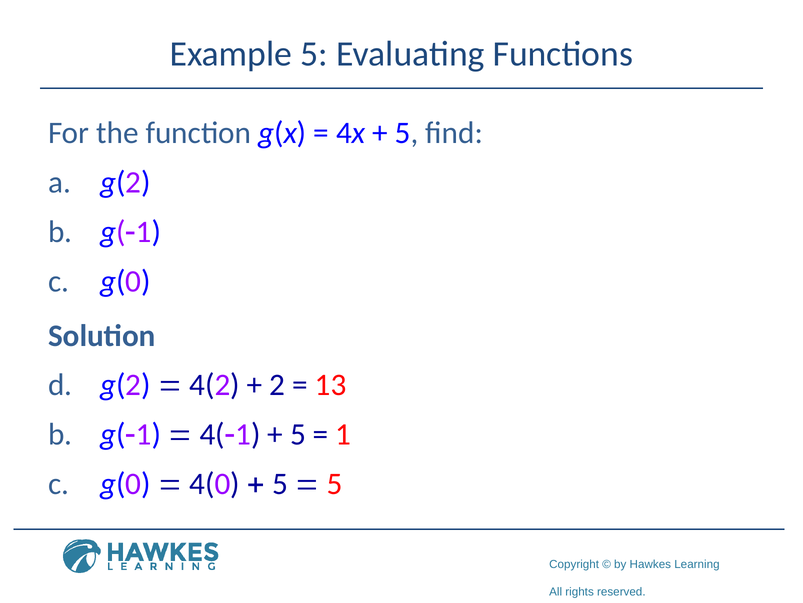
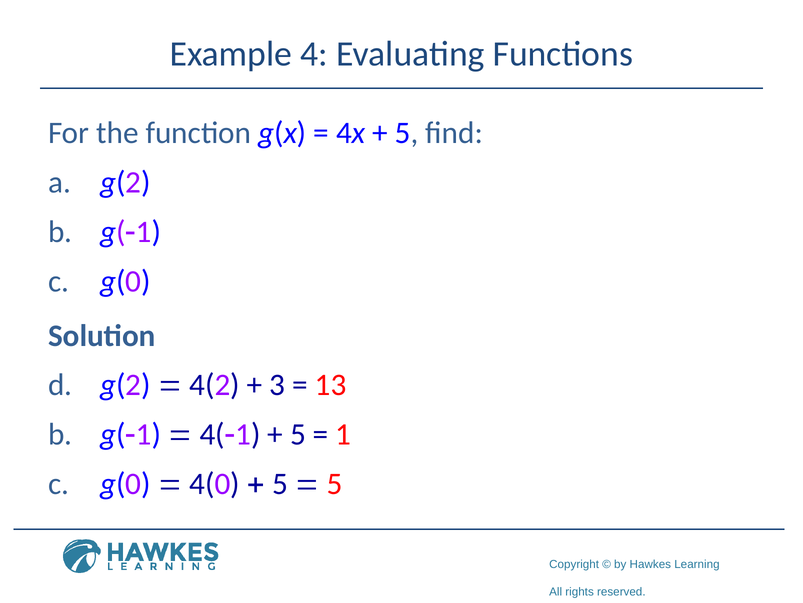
Example 5: 5 -> 4
2: 2 -> 3
